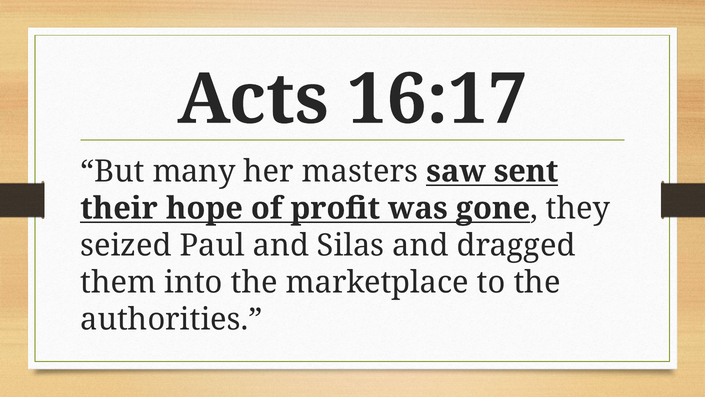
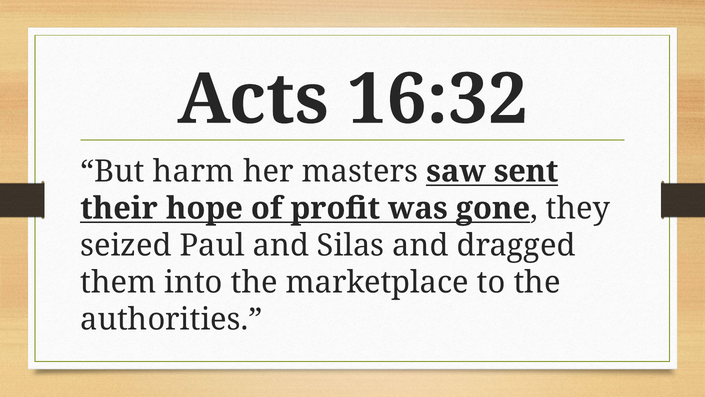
16:17: 16:17 -> 16:32
many: many -> harm
